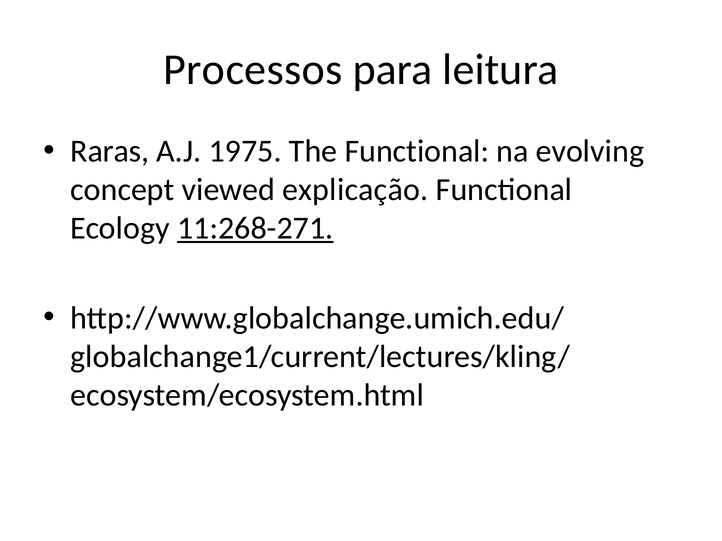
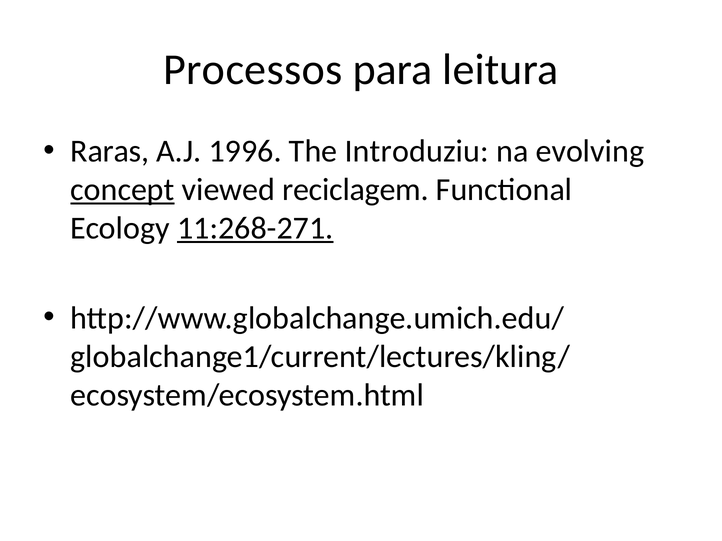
1975: 1975 -> 1996
The Functional: Functional -> Introduziu
concept underline: none -> present
explicação: explicação -> reciclagem
